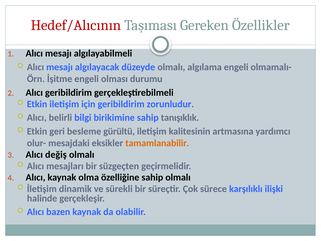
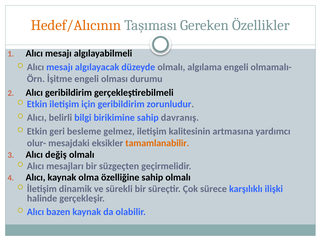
Hedef/Alıcının colour: red -> orange
tanışıklık: tanışıklık -> davranış
gürültü: gürültü -> gelmez
